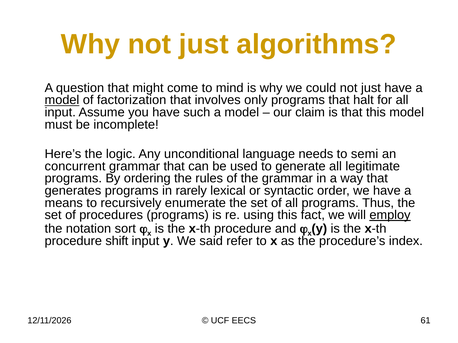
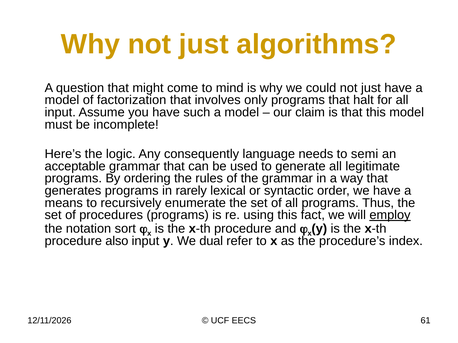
model at (62, 100) underline: present -> none
unconditional: unconditional -> consequently
concurrent: concurrent -> acceptable
shift: shift -> also
said: said -> dual
